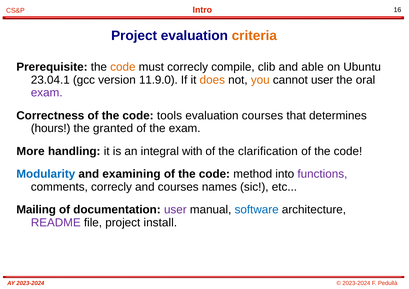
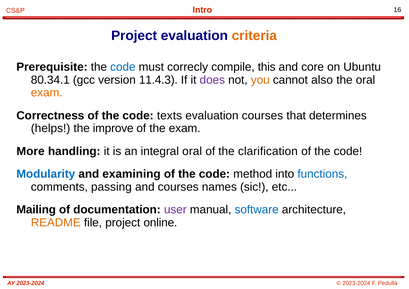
code at (123, 67) colour: orange -> blue
clib: clib -> this
able: able -> core
23.04.1: 23.04.1 -> 80.34.1
11.9.0: 11.9.0 -> 11.4.3
does colour: orange -> purple
cannot user: user -> also
exam at (47, 93) colour: purple -> orange
tools: tools -> texts
hours: hours -> helps
granted: granted -> improve
integral with: with -> oral
functions colour: purple -> blue
comments correcly: correcly -> passing
README colour: purple -> orange
install: install -> online
